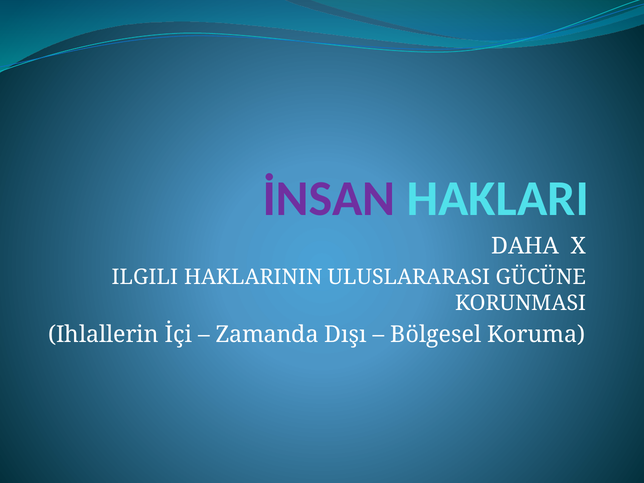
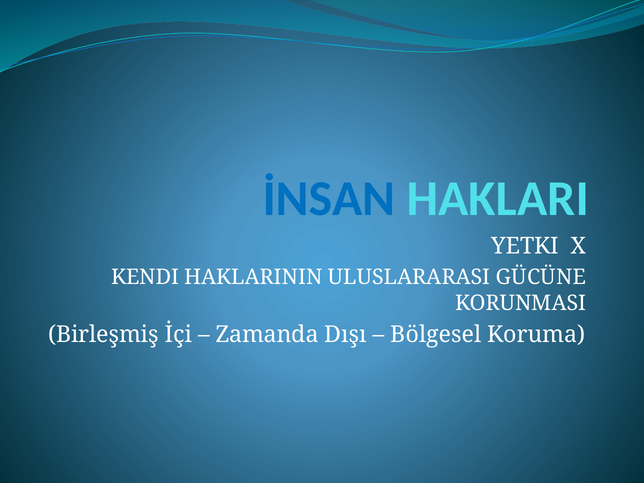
İNSAN colour: purple -> blue
DAHA: DAHA -> YETKI
ILGILI: ILGILI -> KENDI
Ihlallerin: Ihlallerin -> Birleşmiş
